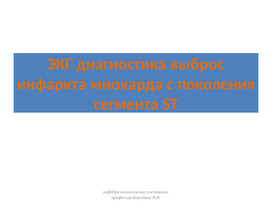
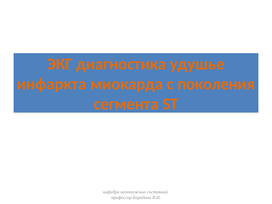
выброс: выброс -> удушье
